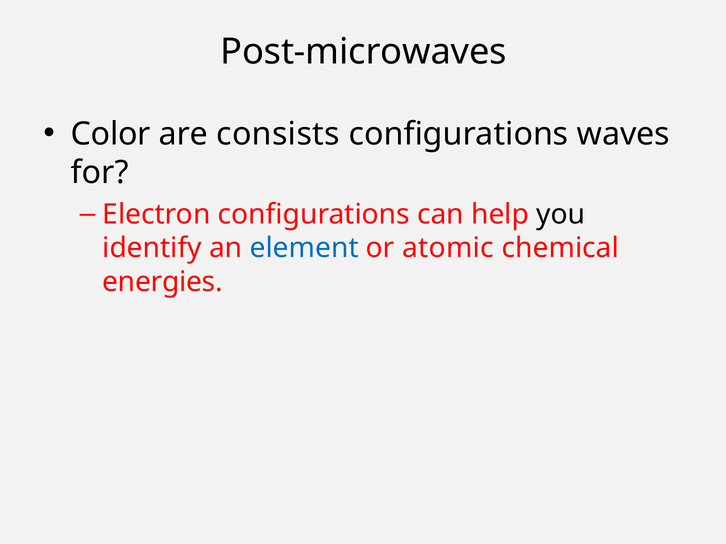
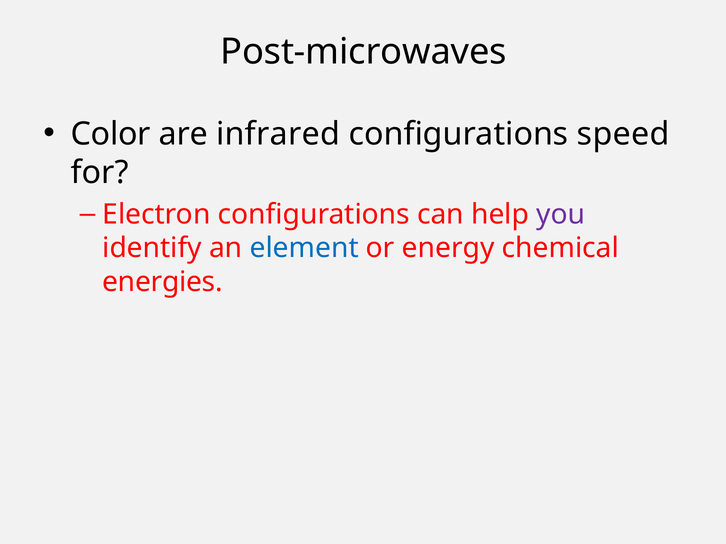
consists: consists -> infrared
waves: waves -> speed
you colour: black -> purple
atomic: atomic -> energy
